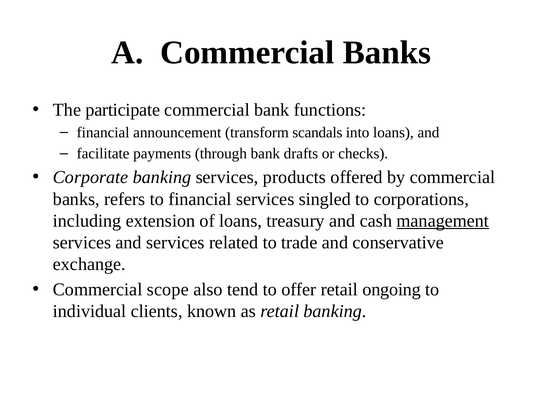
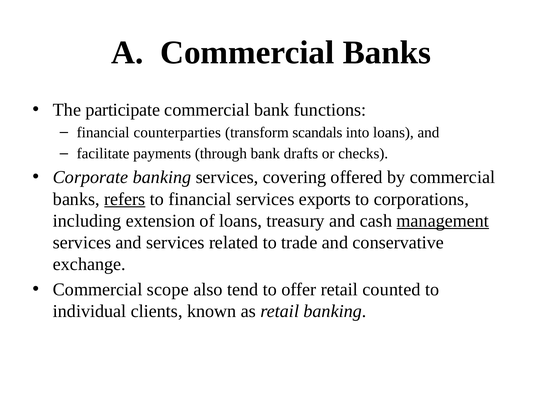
announcement: announcement -> counterparties
products: products -> covering
refers underline: none -> present
singled: singled -> exports
ongoing: ongoing -> counted
